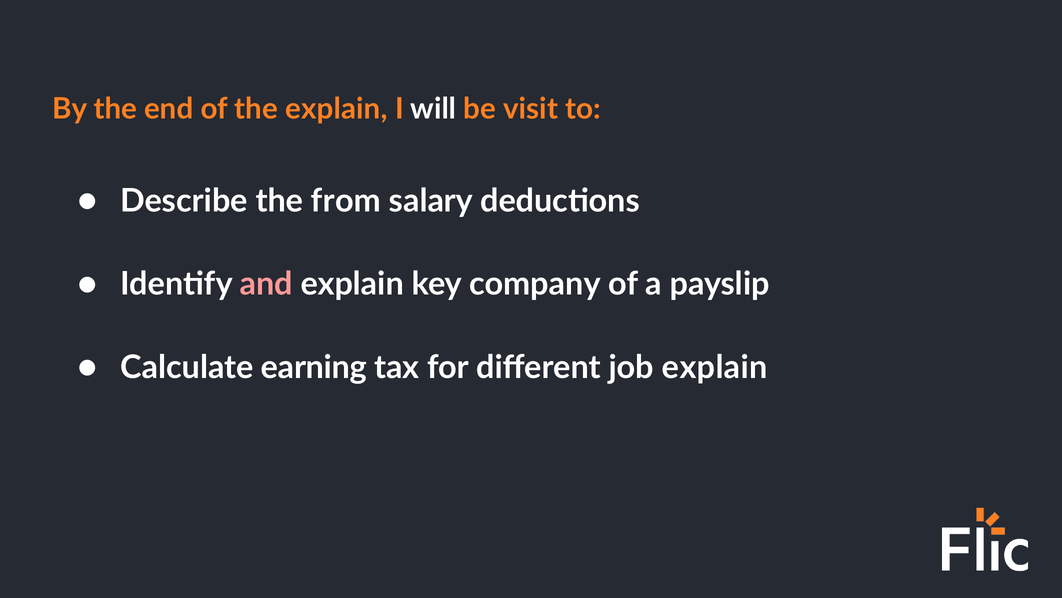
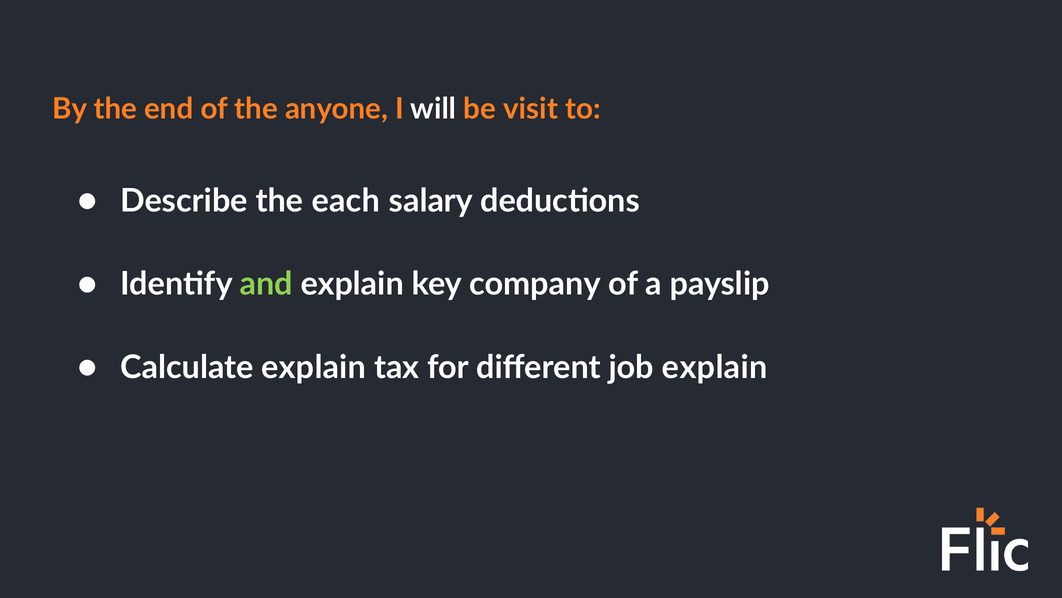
the explain: explain -> anyone
from: from -> each
and colour: pink -> light green
Calculate earning: earning -> explain
